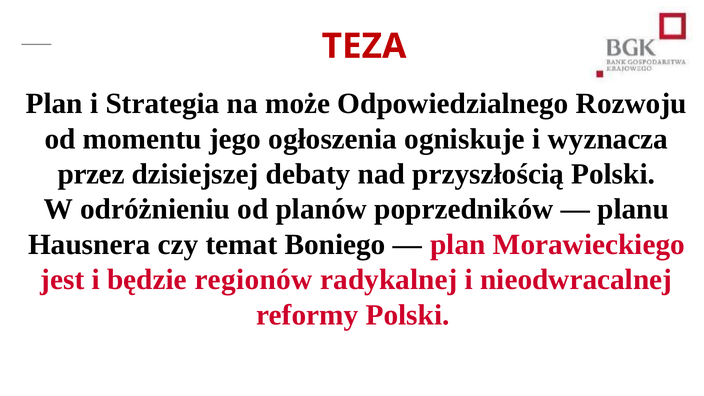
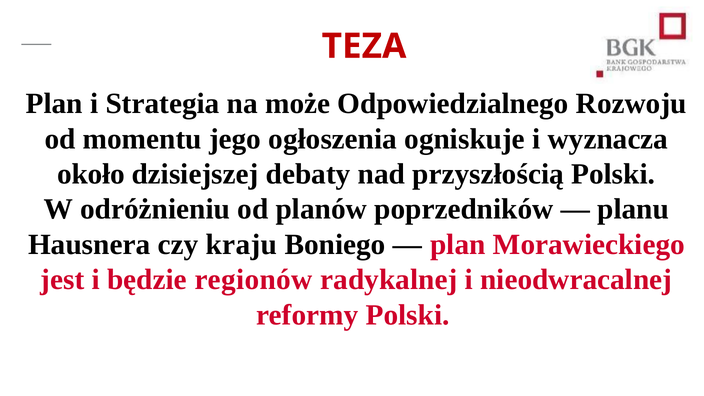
przez: przez -> około
temat: temat -> kraju
